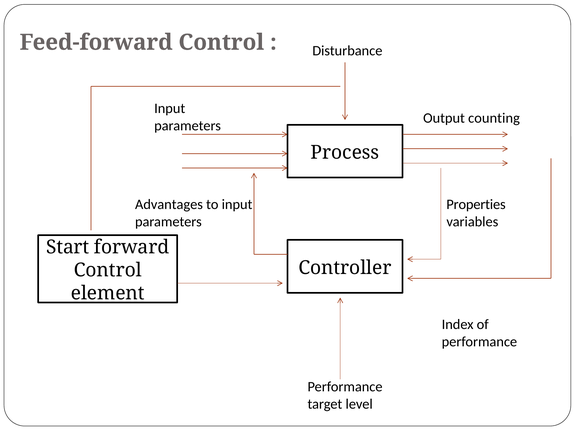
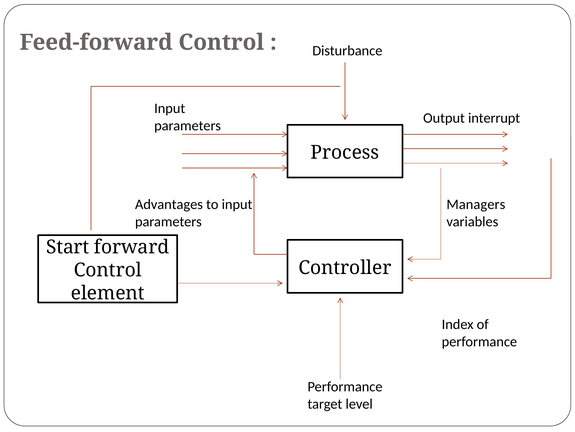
counting: counting -> interrupt
Properties: Properties -> Managers
